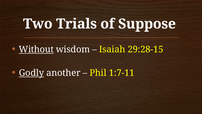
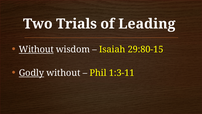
Suppose: Suppose -> Leading
29:28-15: 29:28-15 -> 29:80-15
Godly another: another -> without
1:7-11: 1:7-11 -> 1:3-11
